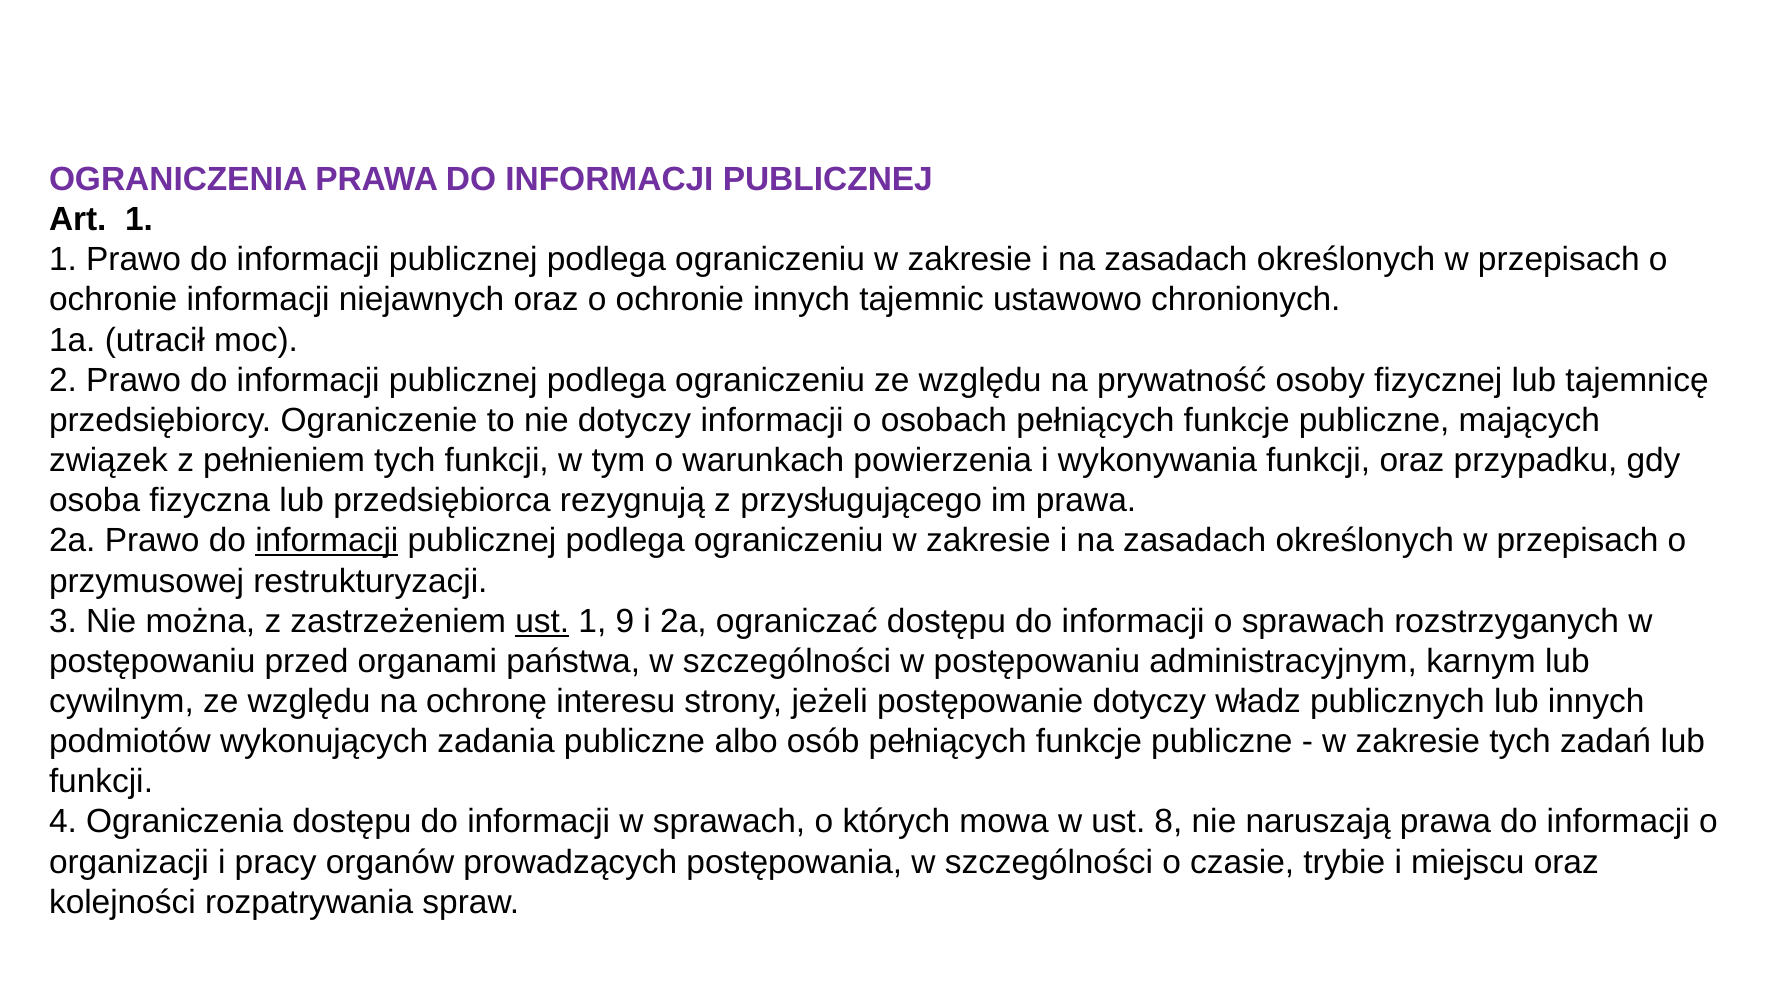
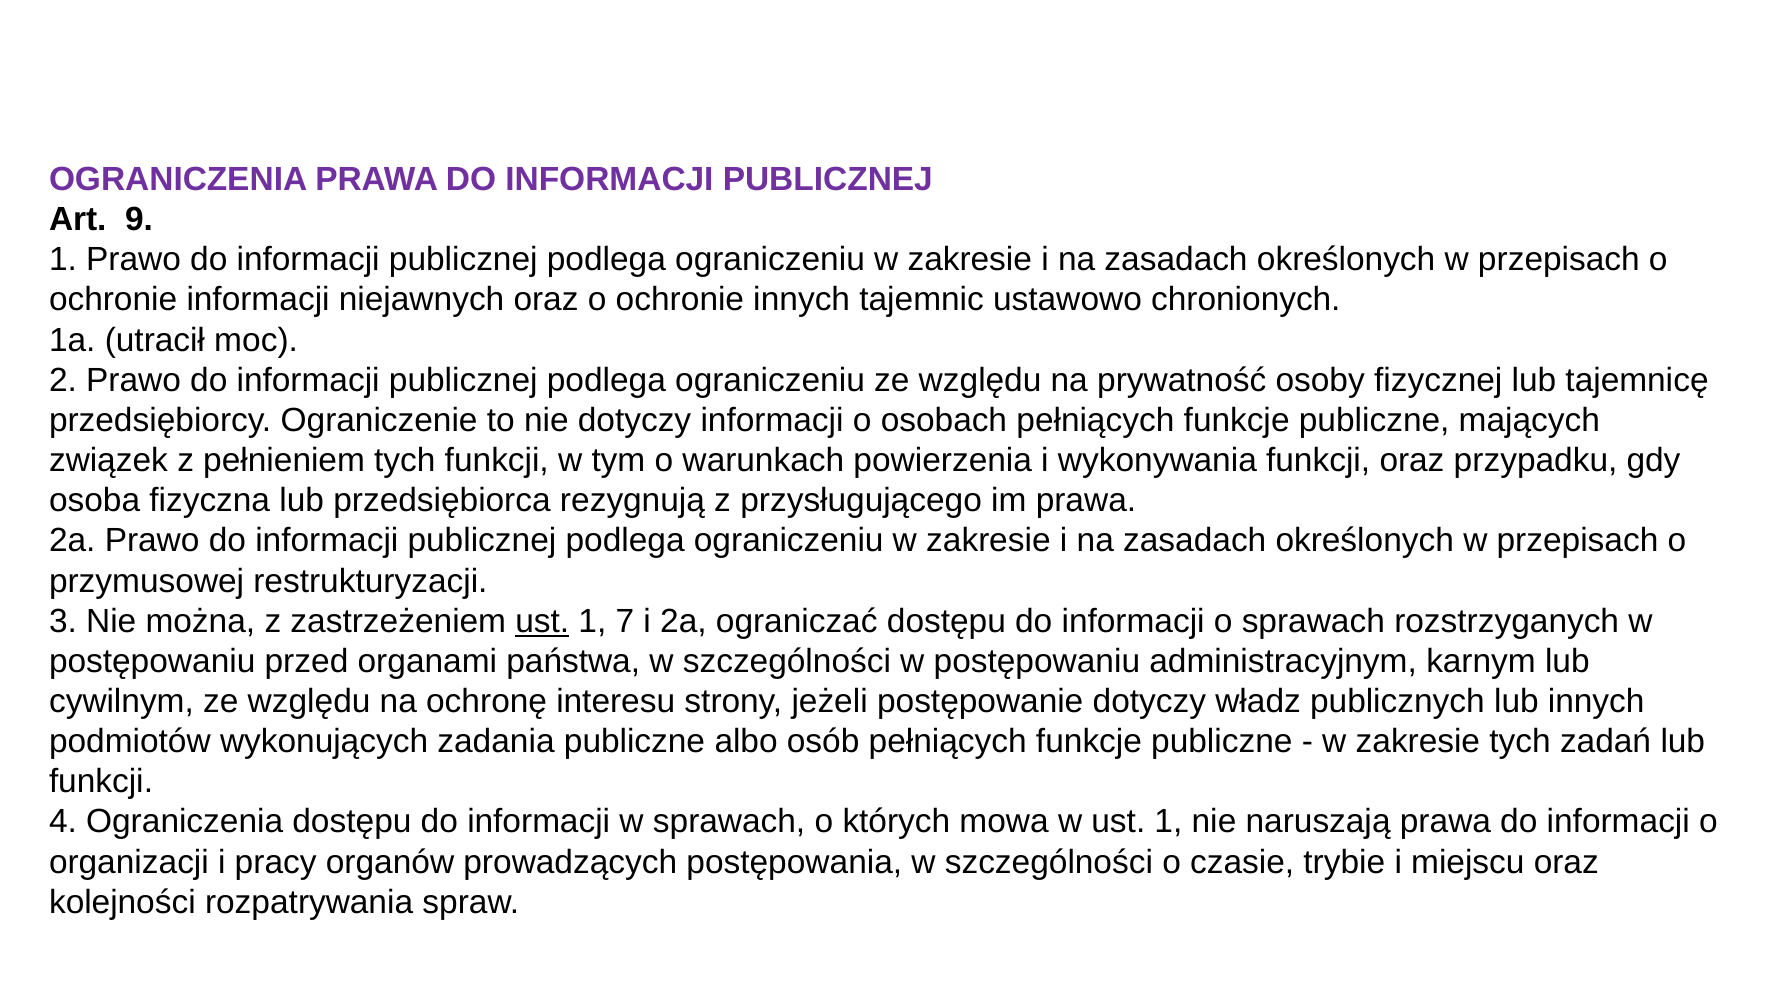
Art 1: 1 -> 9
informacji at (327, 541) underline: present -> none
9: 9 -> 7
w ust 8: 8 -> 1
